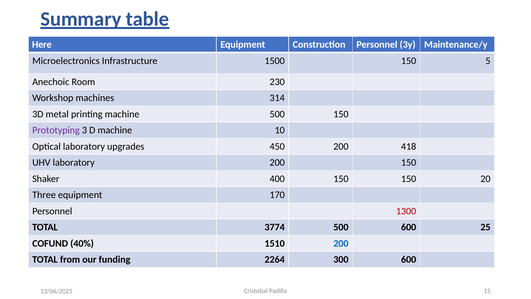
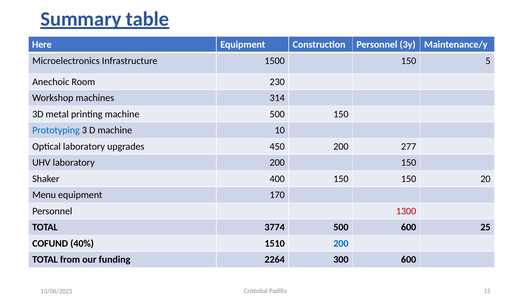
Prototyping colour: purple -> blue
418: 418 -> 277
Three: Three -> Menu
